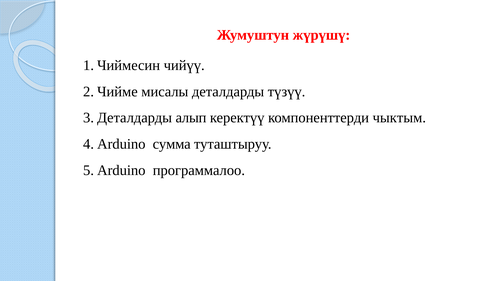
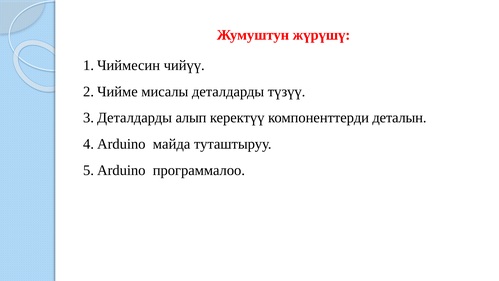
чыктым: чыктым -> деталын
сумма: сумма -> майда
